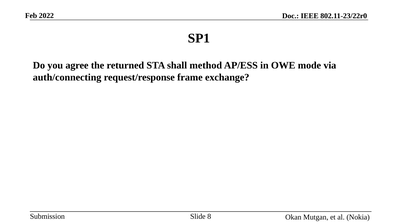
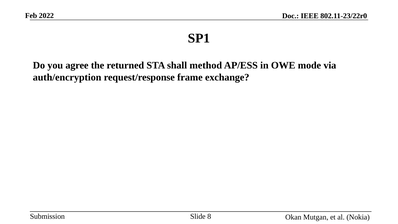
auth/connecting: auth/connecting -> auth/encryption
